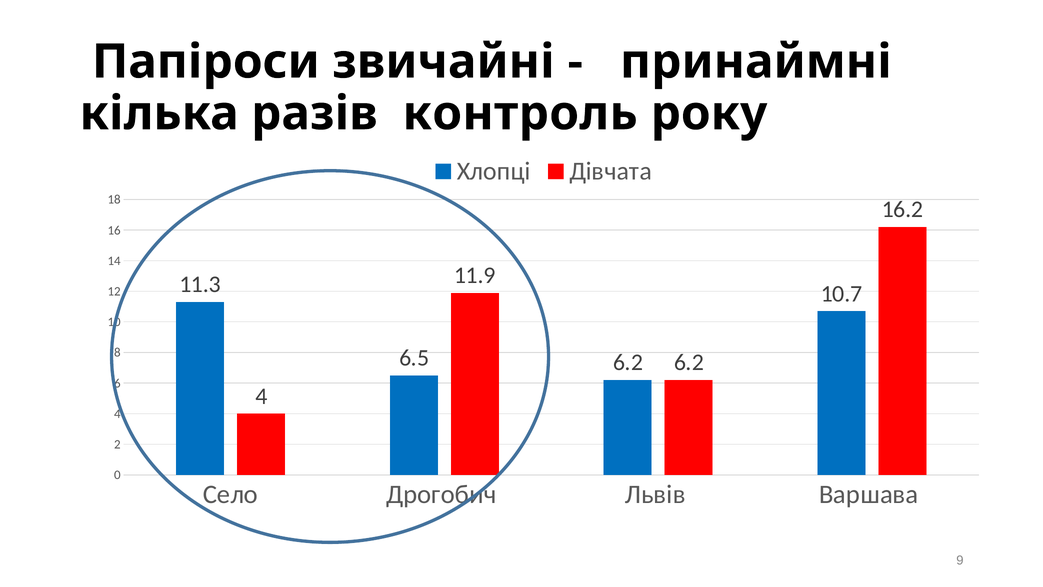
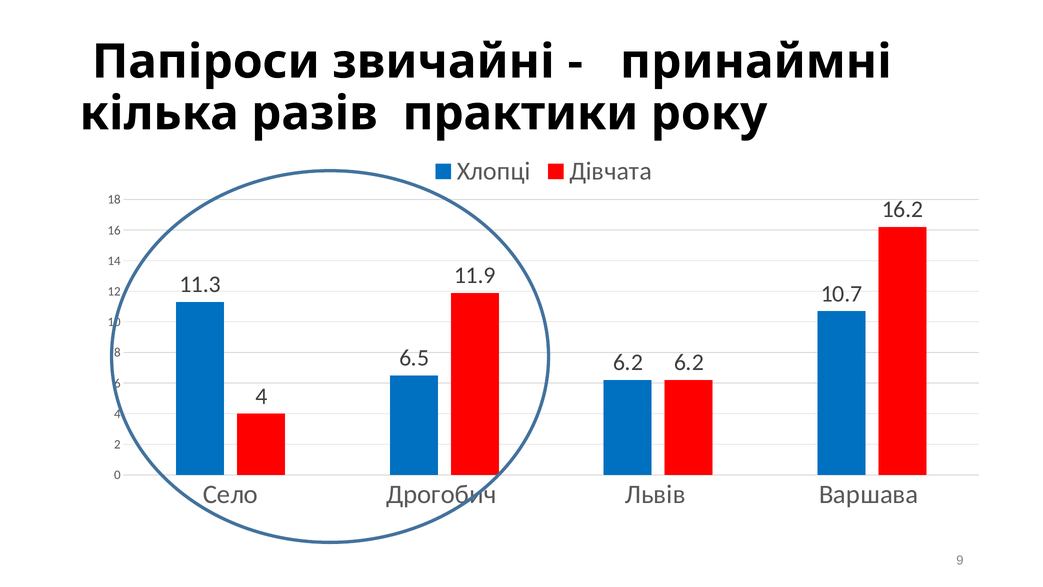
контроль: контроль -> практики
